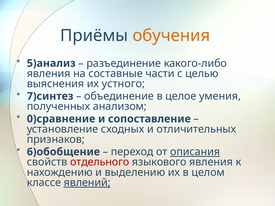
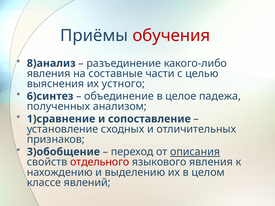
обучения colour: orange -> red
5)анализ: 5)анализ -> 8)анализ
7)синтез: 7)синтез -> 6)синтез
умения: умения -> падежа
0)сравнение: 0)сравнение -> 1)сравнение
6)обобщение: 6)обобщение -> 3)обобщение
явлений underline: present -> none
